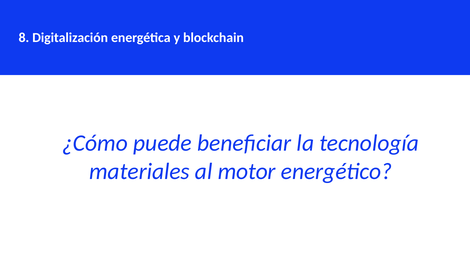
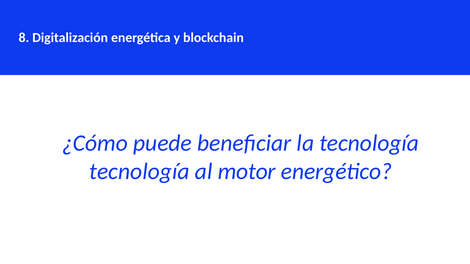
materiales at (139, 172): materiales -> tecnología
